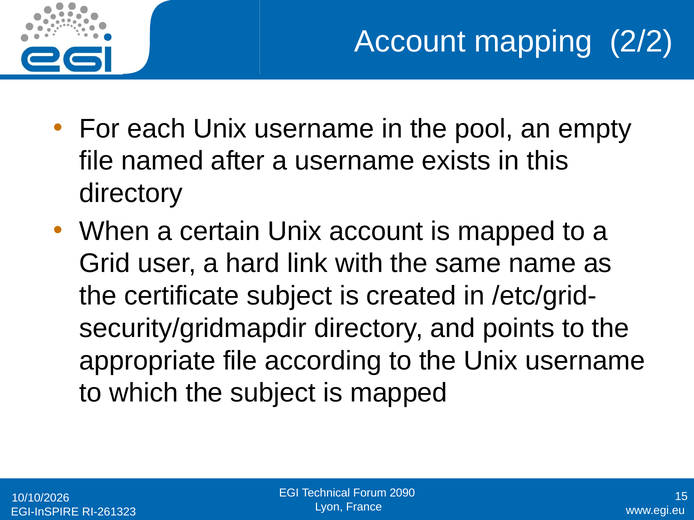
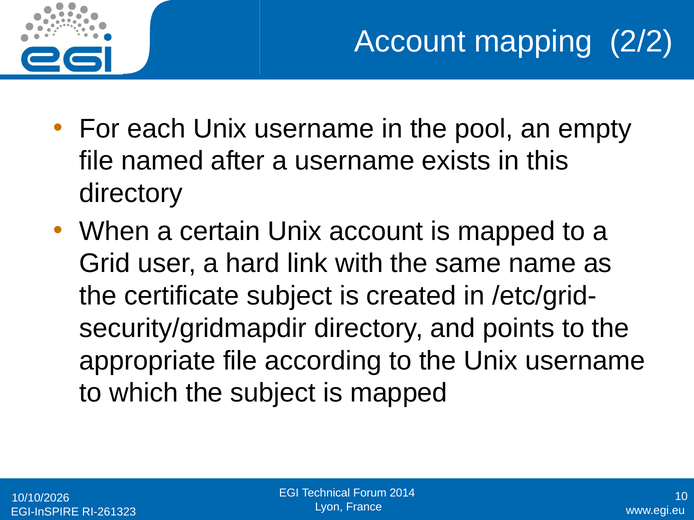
2090: 2090 -> 2014
15: 15 -> 10
